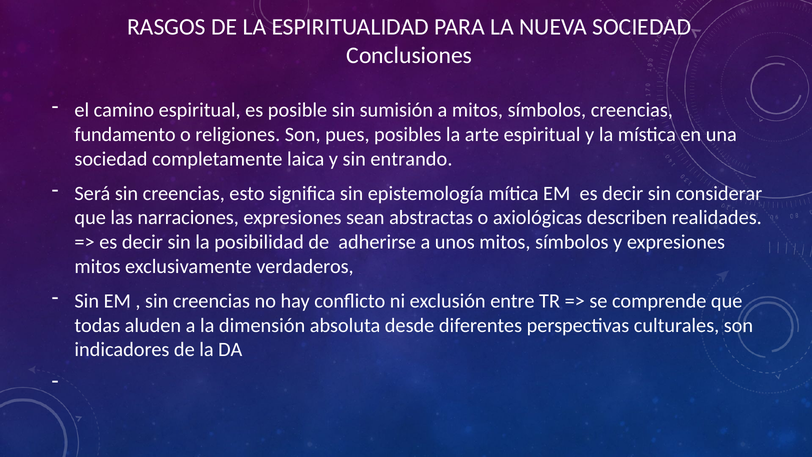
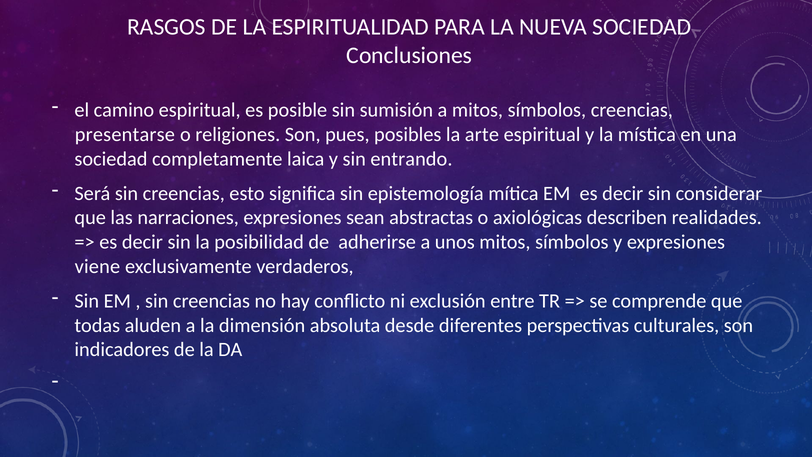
fundamento: fundamento -> presentarse
mitos at (98, 266): mitos -> viene
